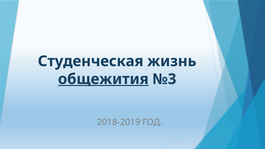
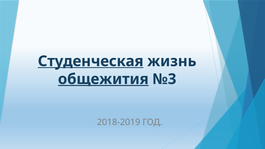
Студенческая underline: none -> present
